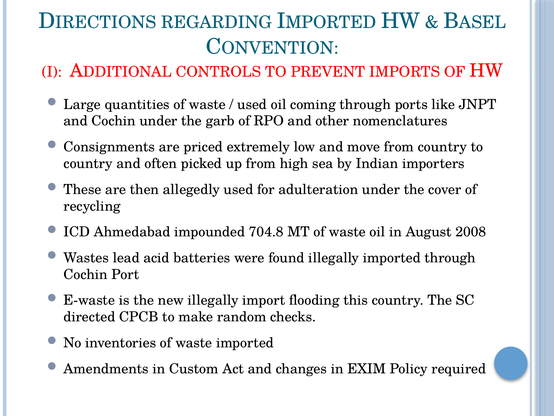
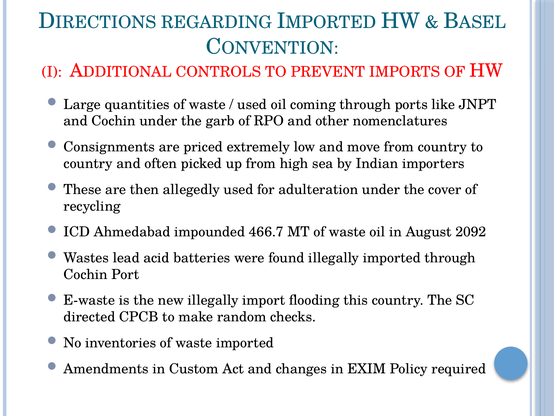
704.8: 704.8 -> 466.7
2008: 2008 -> 2092
